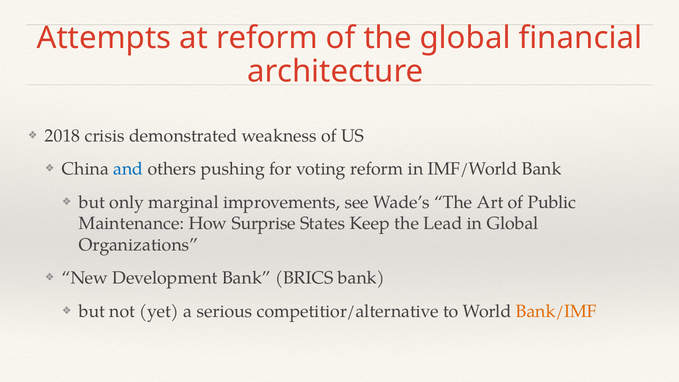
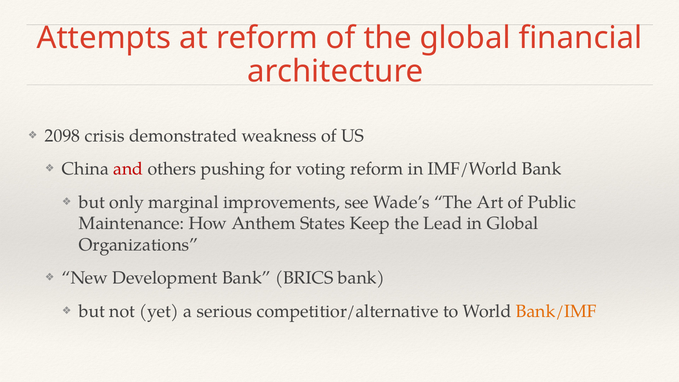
2018: 2018 -> 2098
and colour: blue -> red
Surprise: Surprise -> Anthem
